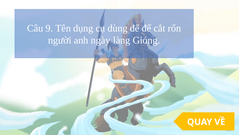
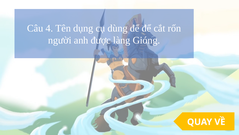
9: 9 -> 4
ngày: ngày -> được
